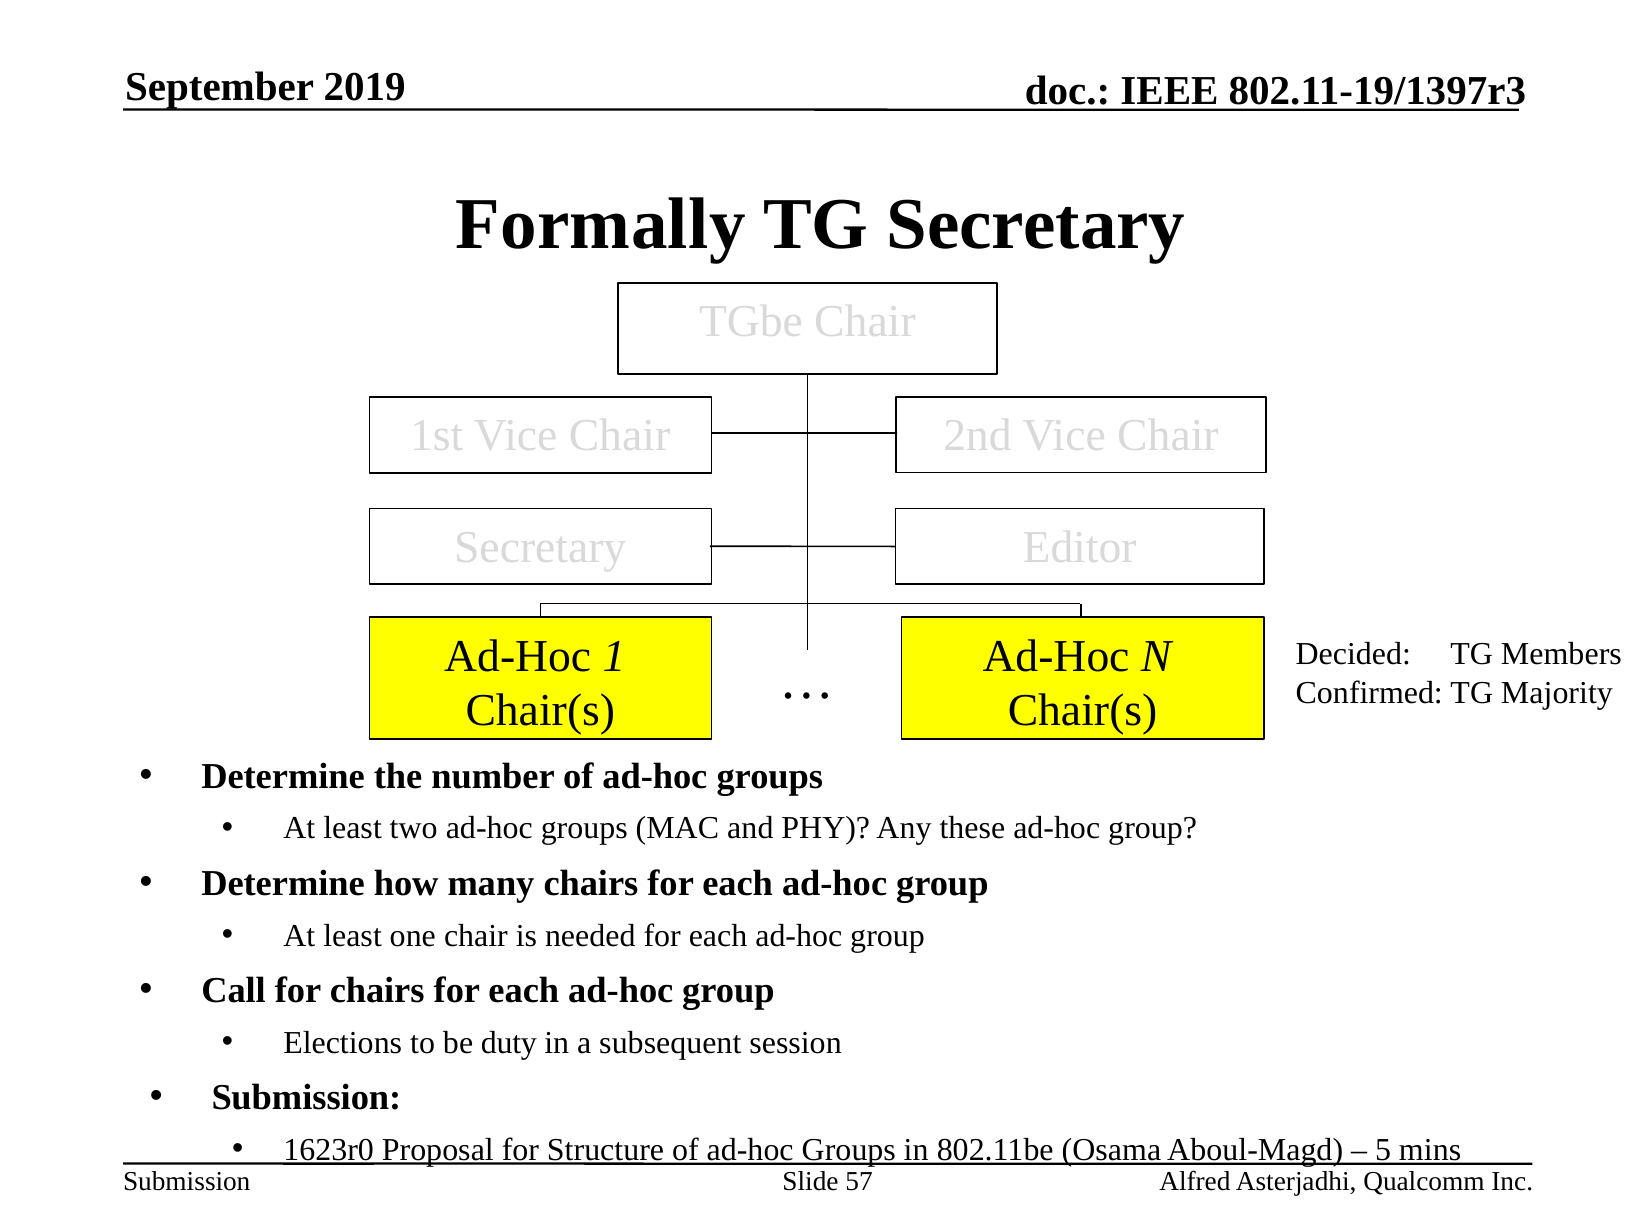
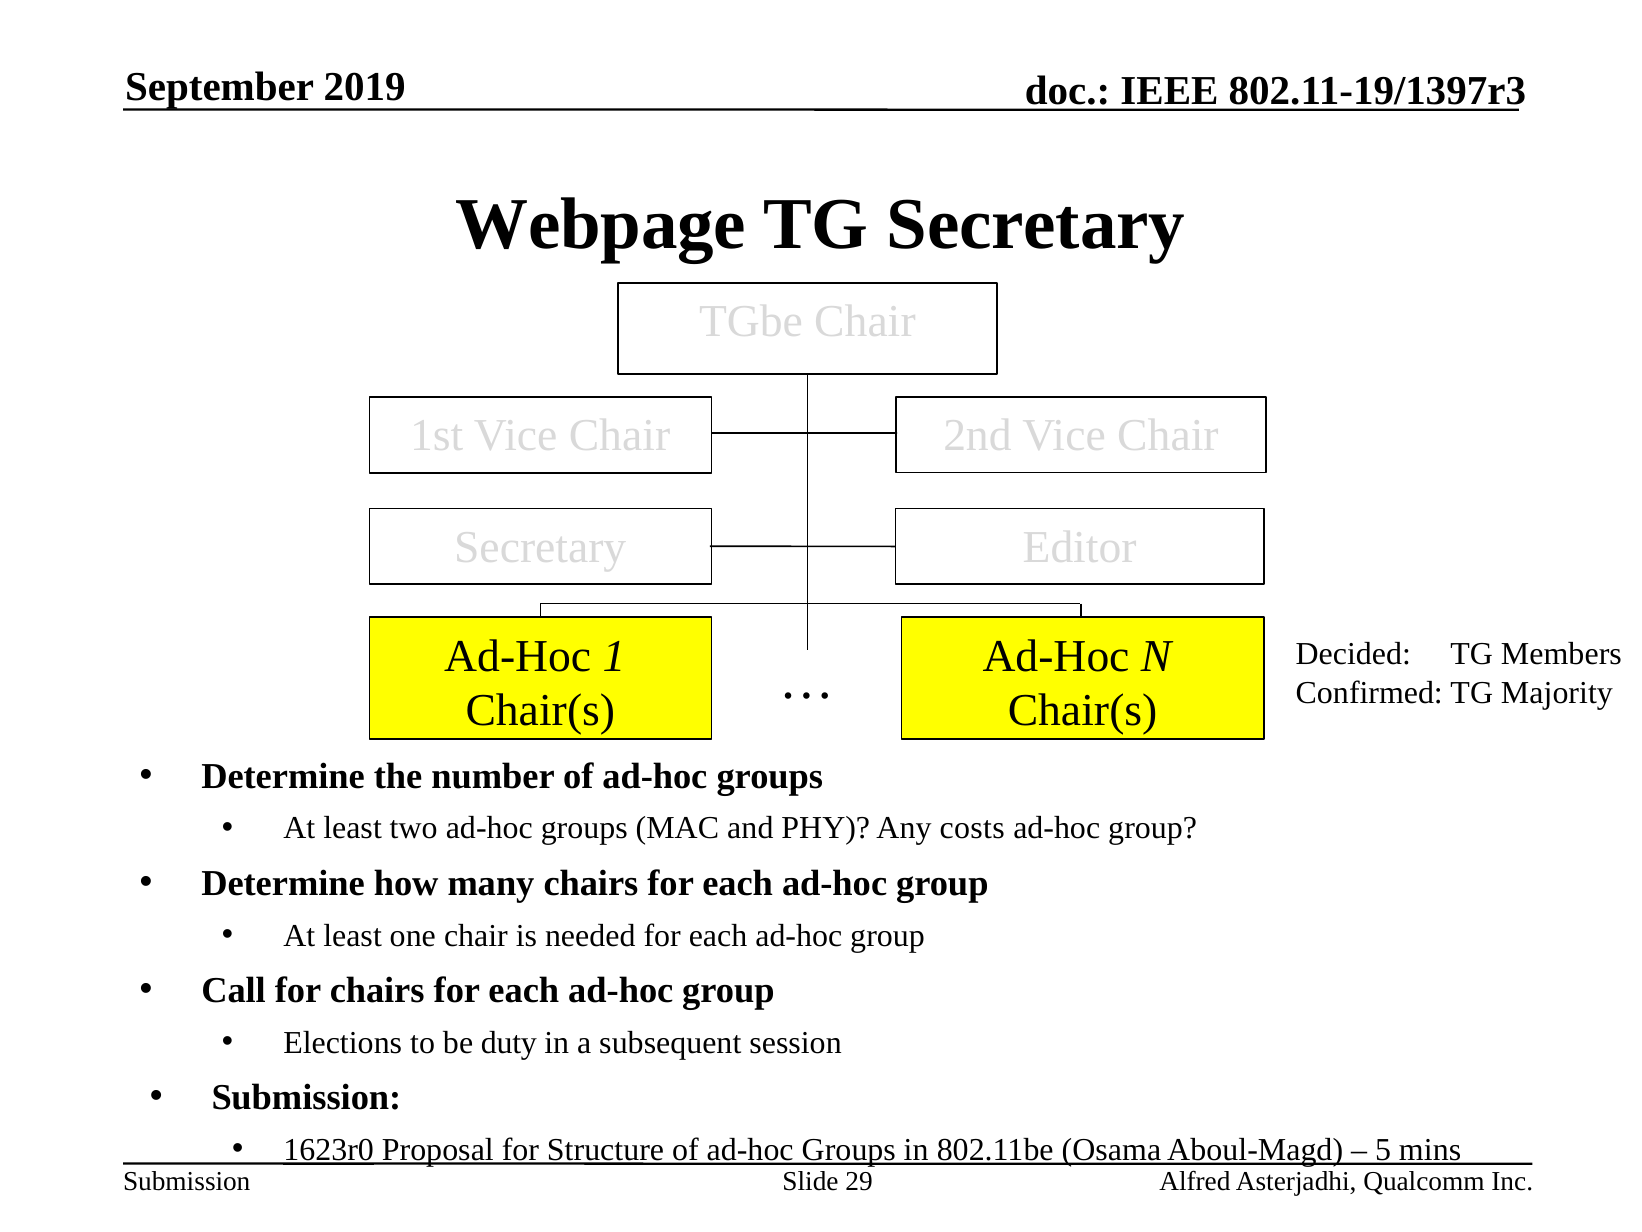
Formally: Formally -> Webpage
these: these -> costs
57: 57 -> 29
